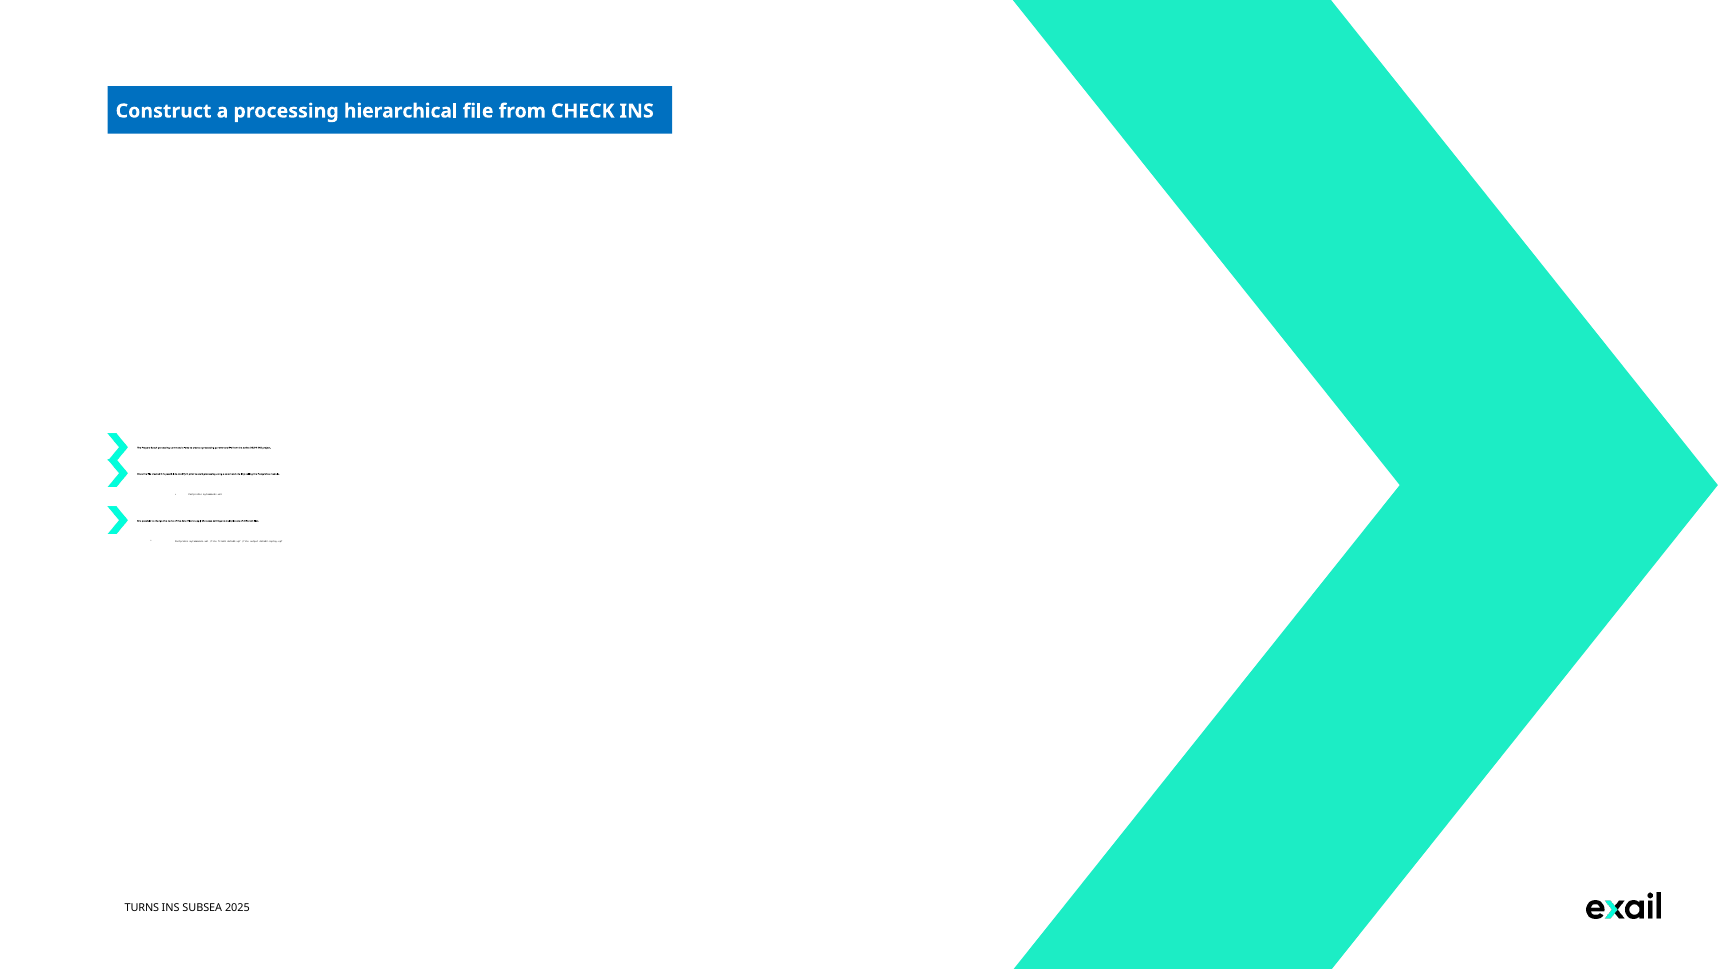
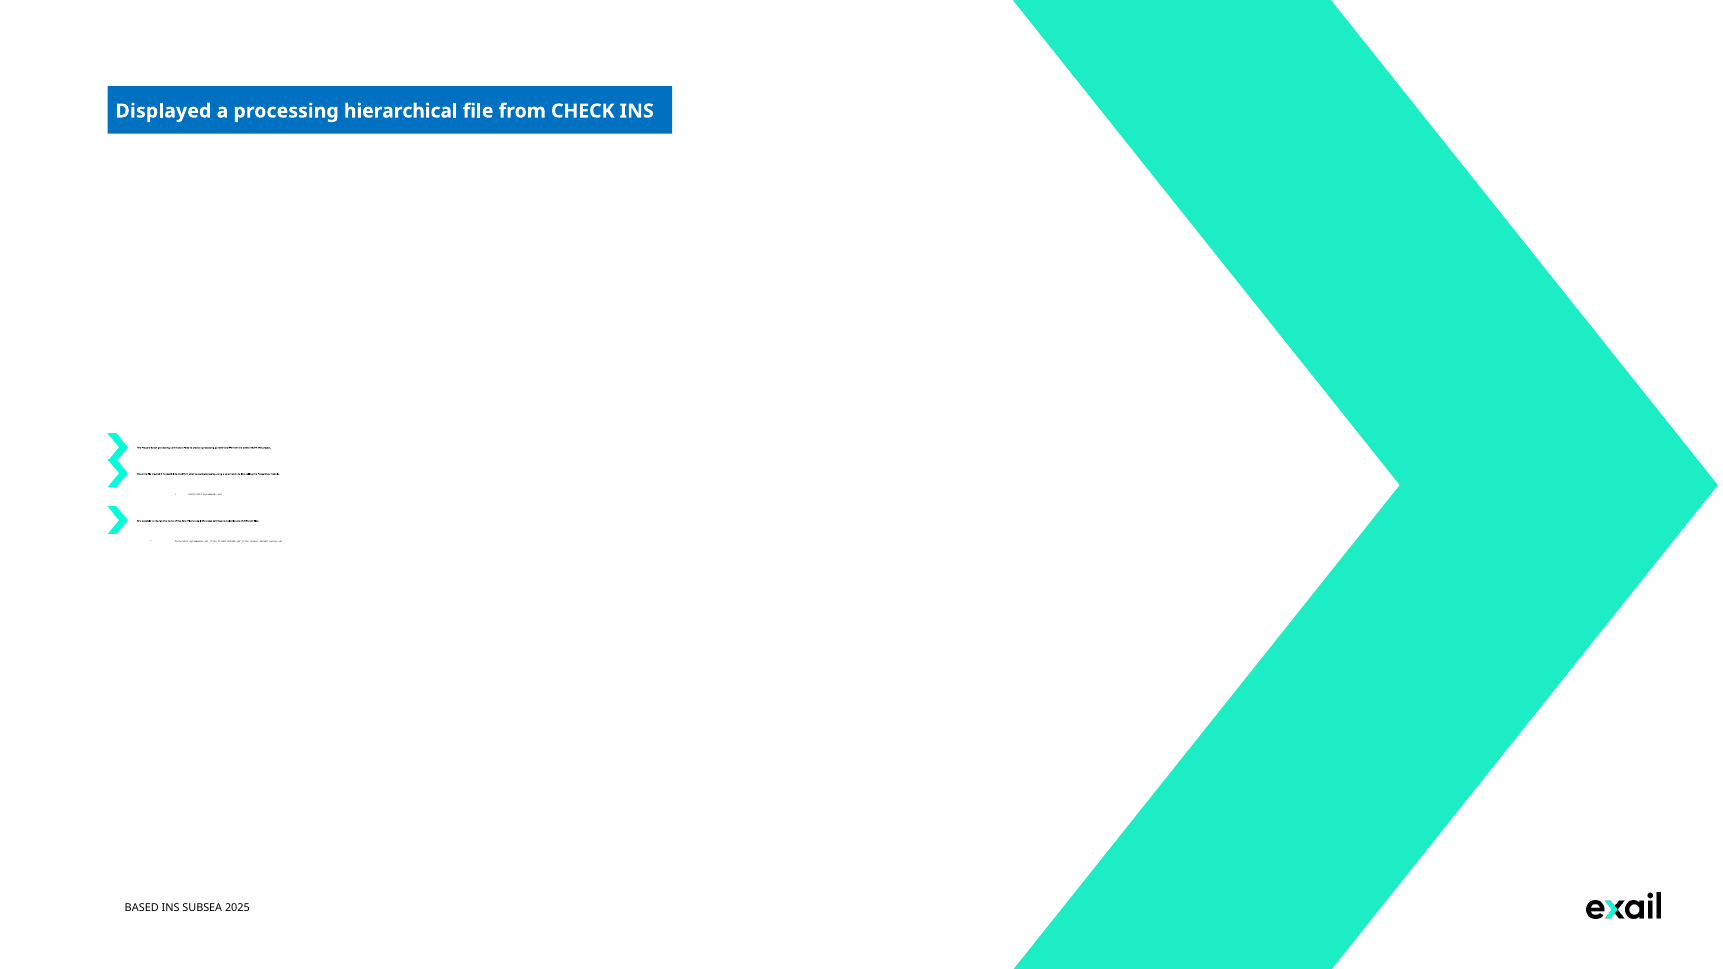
Construct: Construct -> Displayed
TURNS: TURNS -> BASED
